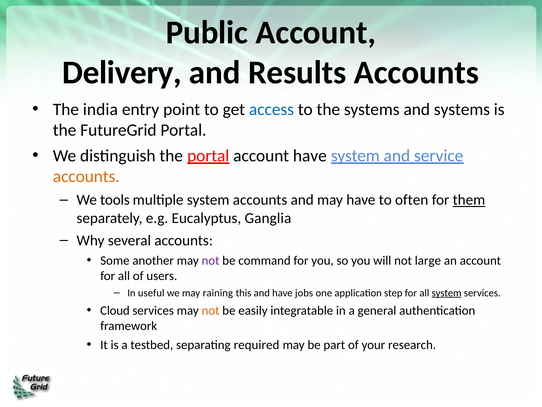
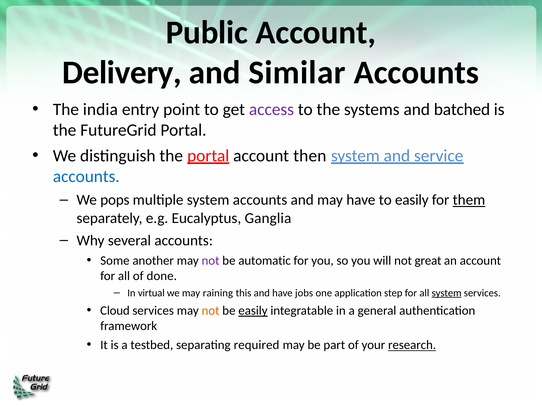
Results: Results -> Similar
access colour: blue -> purple
and systems: systems -> batched
account have: have -> then
accounts at (86, 176) colour: orange -> blue
tools: tools -> pops
to often: often -> easily
command: command -> automatic
large: large -> great
users: users -> done
useful: useful -> virtual
easily at (253, 310) underline: none -> present
research underline: none -> present
